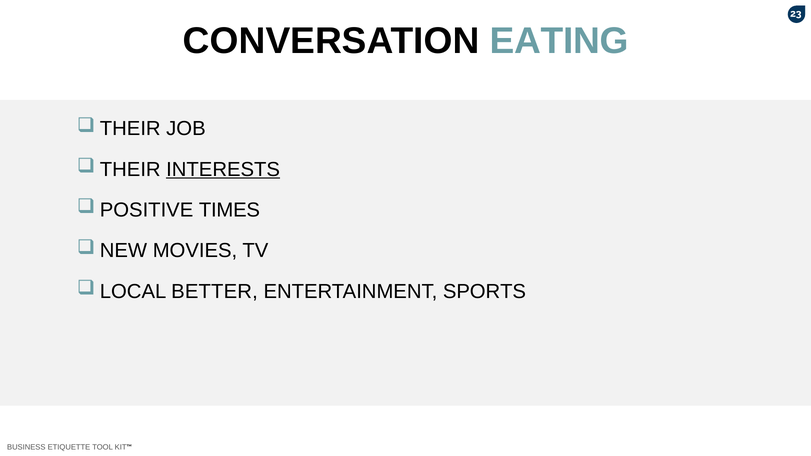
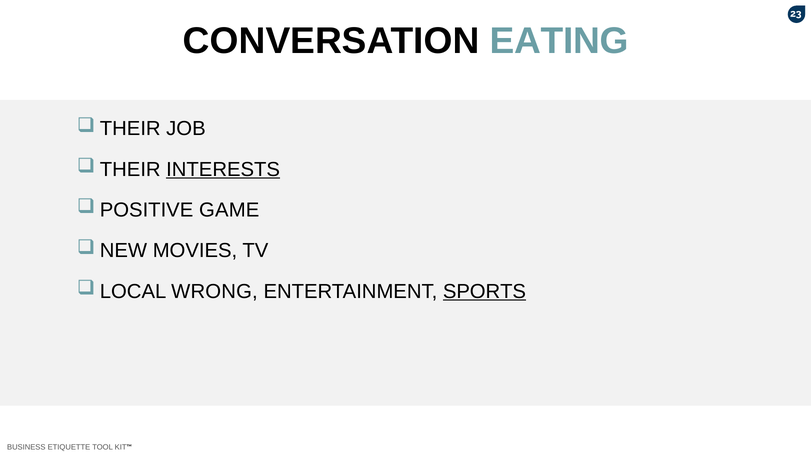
TIMES: TIMES -> GAME
BETTER: BETTER -> WRONG
SPORTS underline: none -> present
